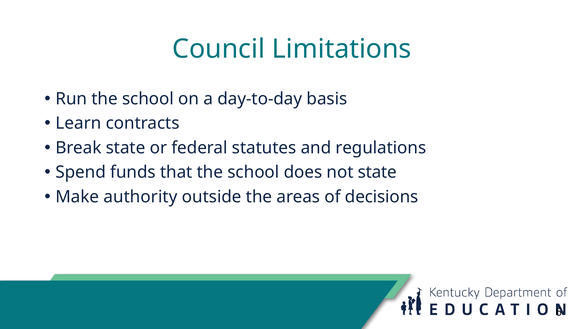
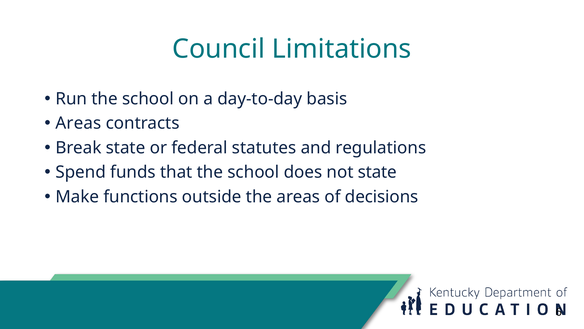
Learn at (78, 123): Learn -> Areas
authority: authority -> functions
